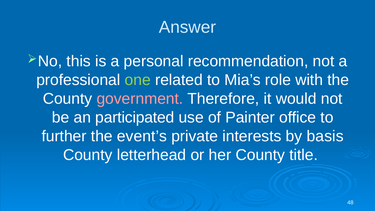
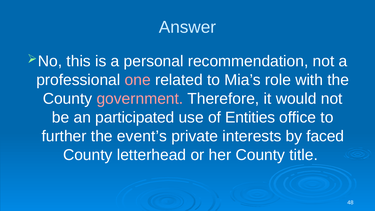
one colour: light green -> pink
Painter: Painter -> Entities
basis: basis -> faced
